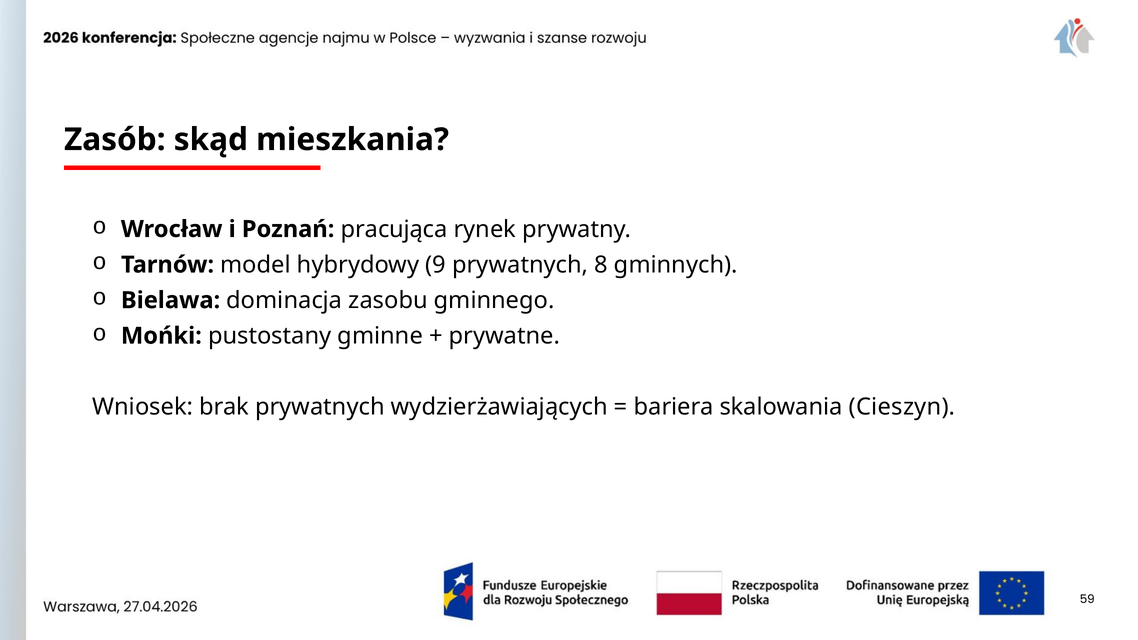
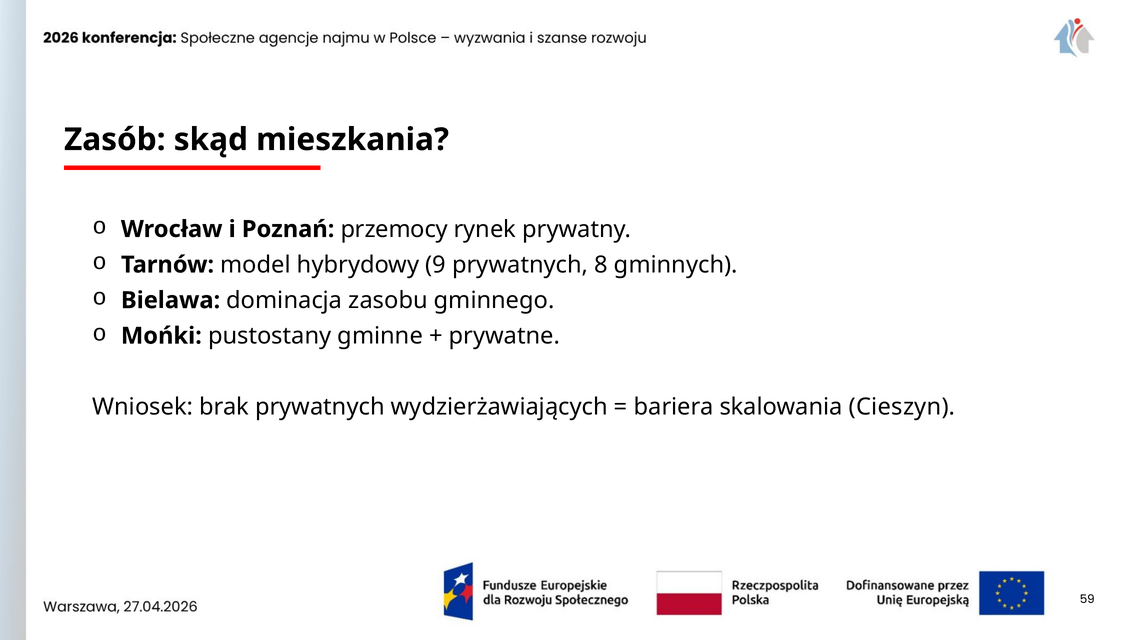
pracująca: pracująca -> przemocy
